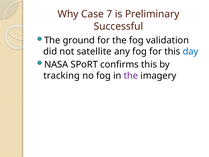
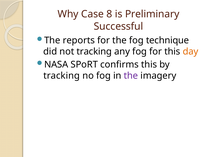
7: 7 -> 8
ground: ground -> reports
validation: validation -> technique
not satellite: satellite -> tracking
day colour: blue -> orange
